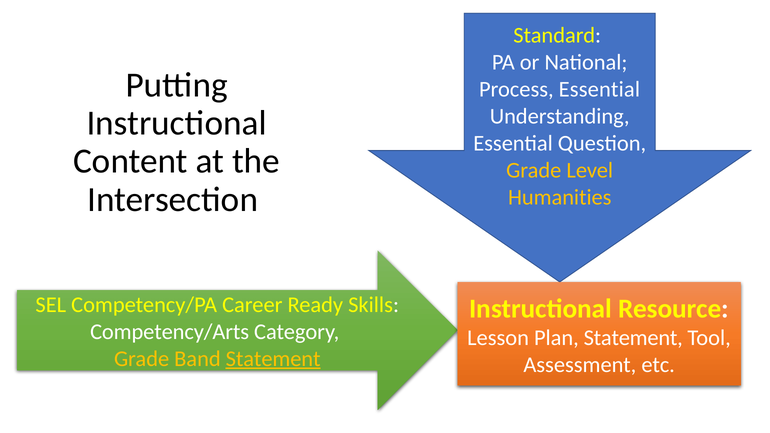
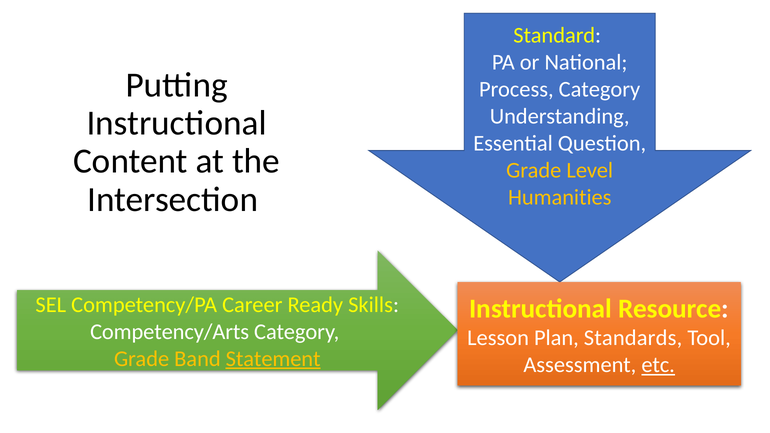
Process Essential: Essential -> Category
Plan Statement: Statement -> Standards
etc underline: none -> present
